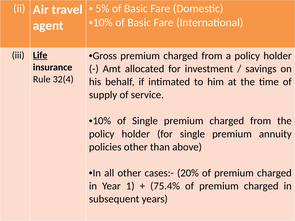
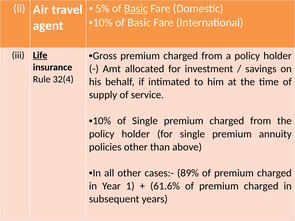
Basic at (136, 9) underline: none -> present
20%: 20% -> 89%
75.4%: 75.4% -> 61.6%
